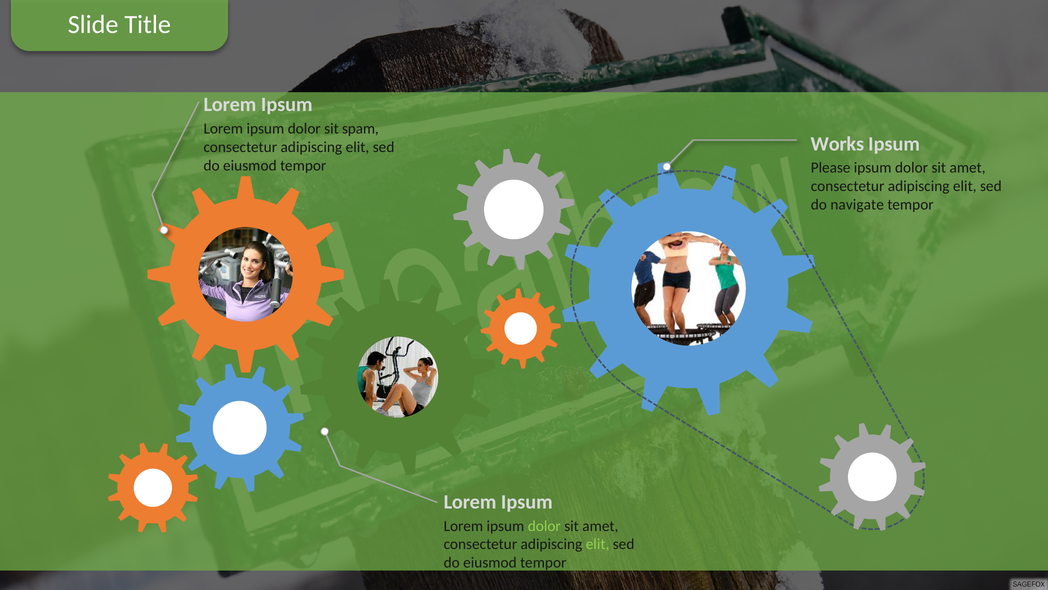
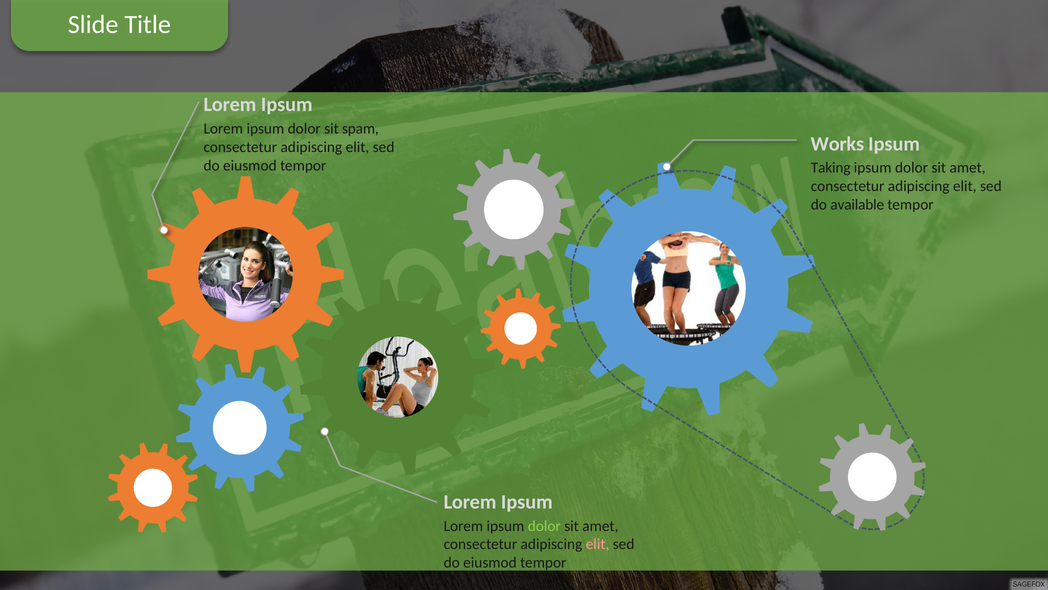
Please: Please -> Taking
navigate: navigate -> available
elit at (598, 544) colour: light green -> pink
